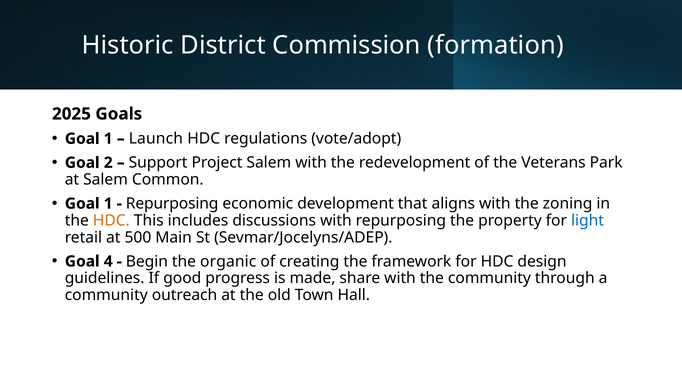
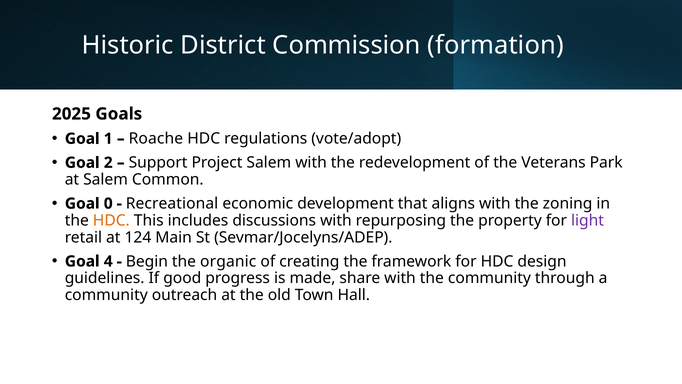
Launch: Launch -> Roache
1 at (108, 203): 1 -> 0
Repurposing at (172, 203): Repurposing -> Recreational
light colour: blue -> purple
500: 500 -> 124
